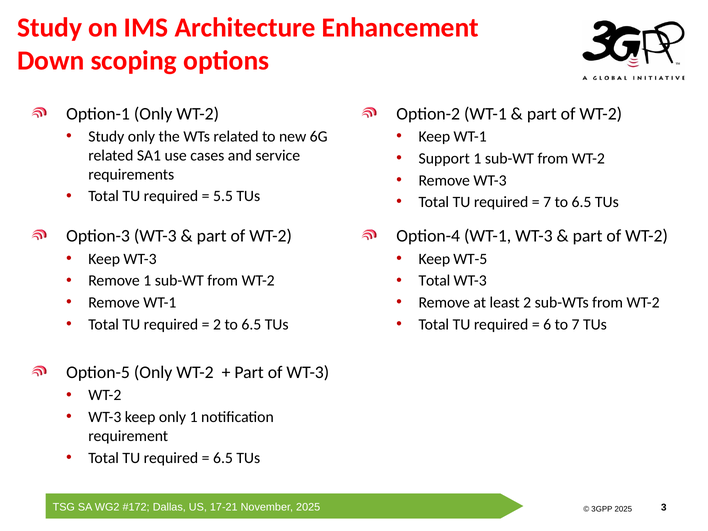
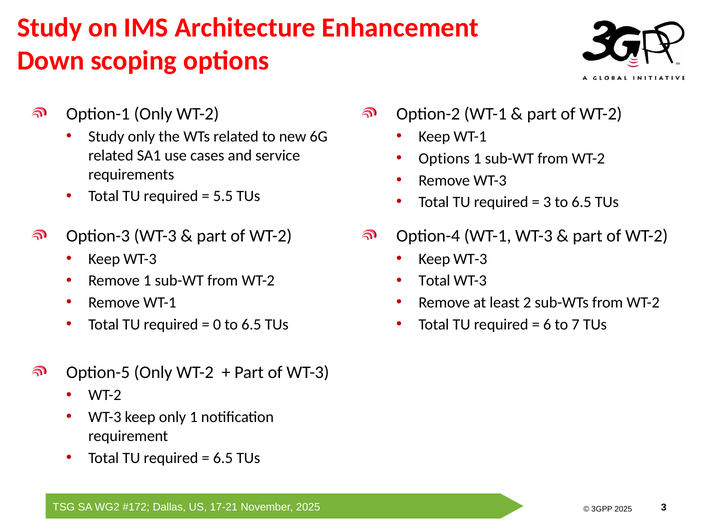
Support at (444, 159): Support -> Options
7 at (547, 202): 7 -> 3
WT-5 at (470, 259): WT-5 -> WT-3
2 at (217, 324): 2 -> 0
